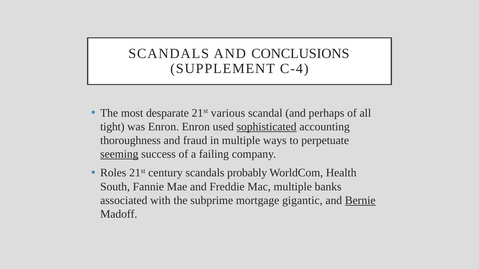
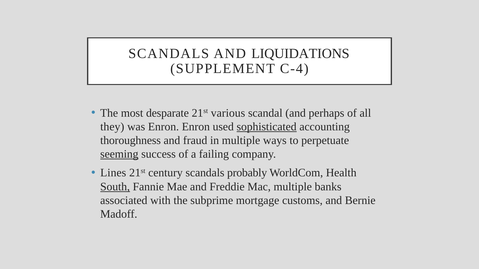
CONCLUSIONS: CONCLUSIONS -> LIQUIDATIONS
tight: tight -> they
Roles: Roles -> Lines
South underline: none -> present
gigantic: gigantic -> customs
Bernie underline: present -> none
